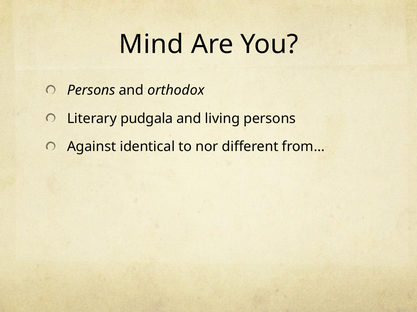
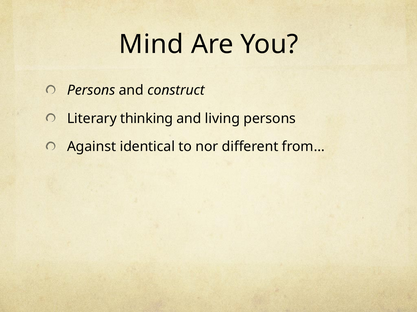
orthodox: orthodox -> construct
pudgala: pudgala -> thinking
